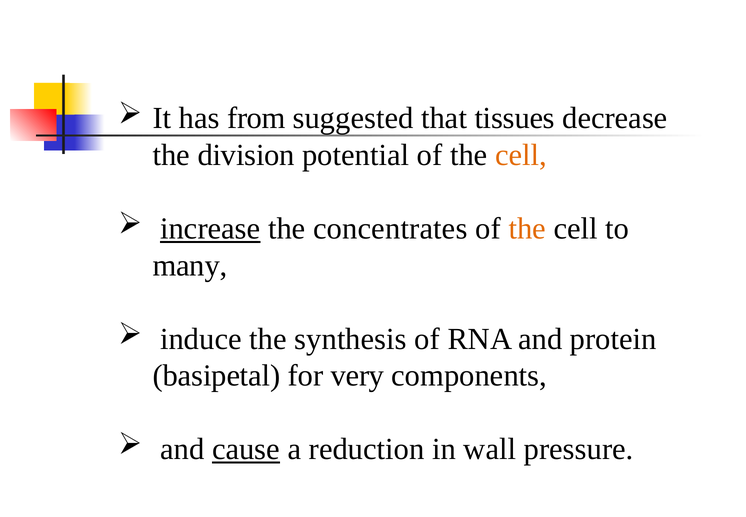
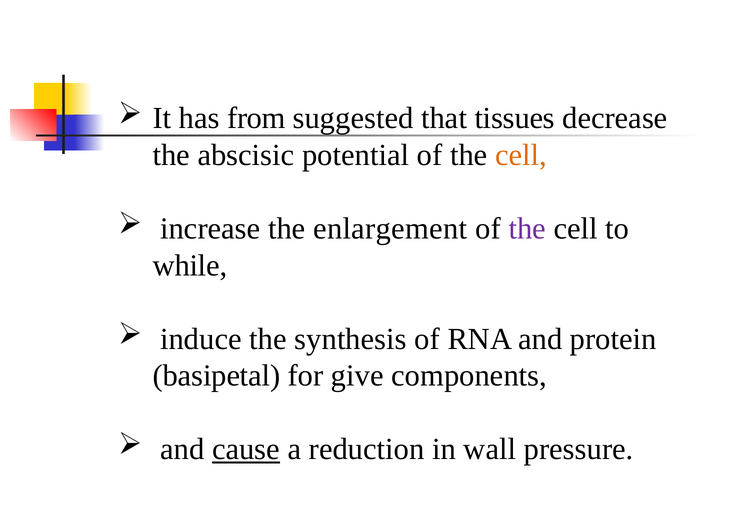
division: division -> abscisic
increase underline: present -> none
concentrates: concentrates -> enlargement
the at (527, 228) colour: orange -> purple
many: many -> while
very: very -> give
